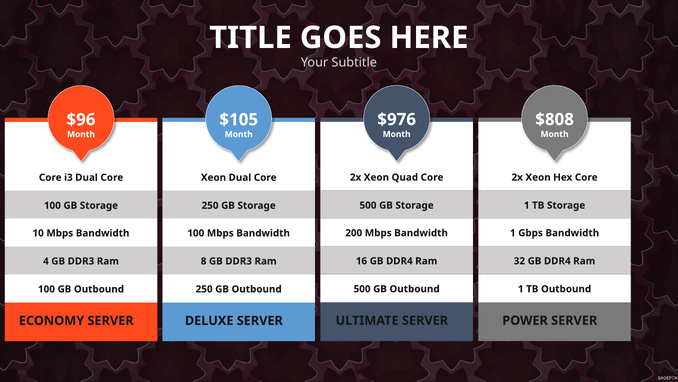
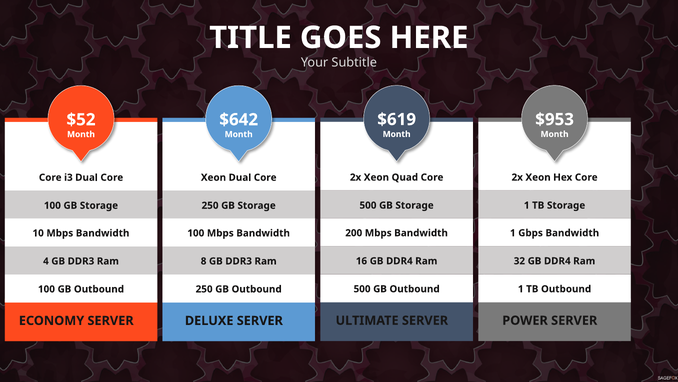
$976: $976 -> $619
$808: $808 -> $953
$96: $96 -> $52
$105: $105 -> $642
